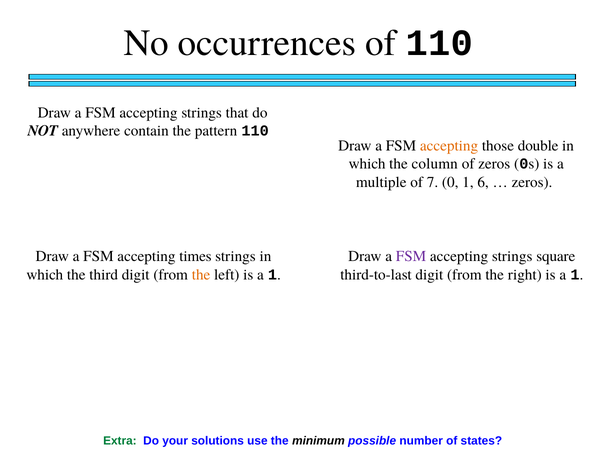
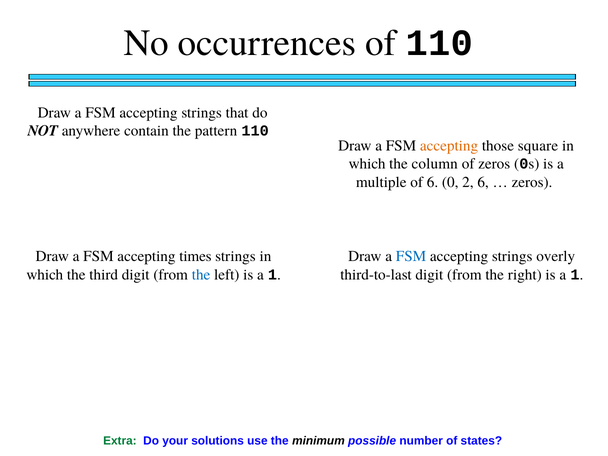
double: double -> square
of 7: 7 -> 6
0 1: 1 -> 2
FSM at (411, 256) colour: purple -> blue
square: square -> overly
the at (201, 275) colour: orange -> blue
